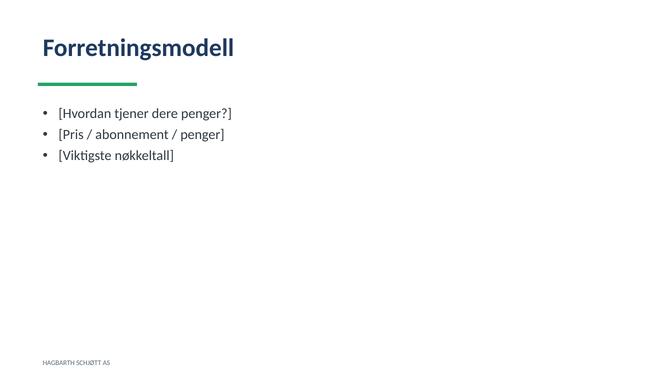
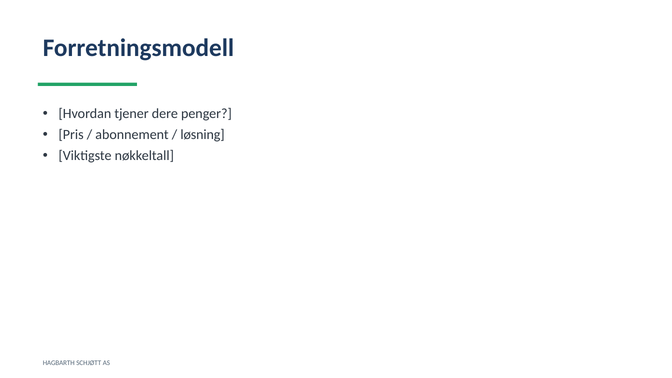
penger at (202, 135): penger -> løsning
